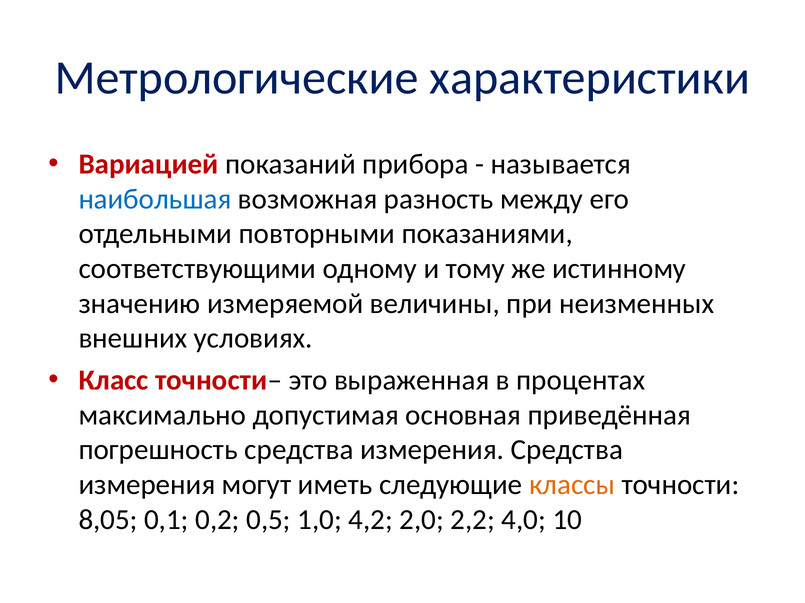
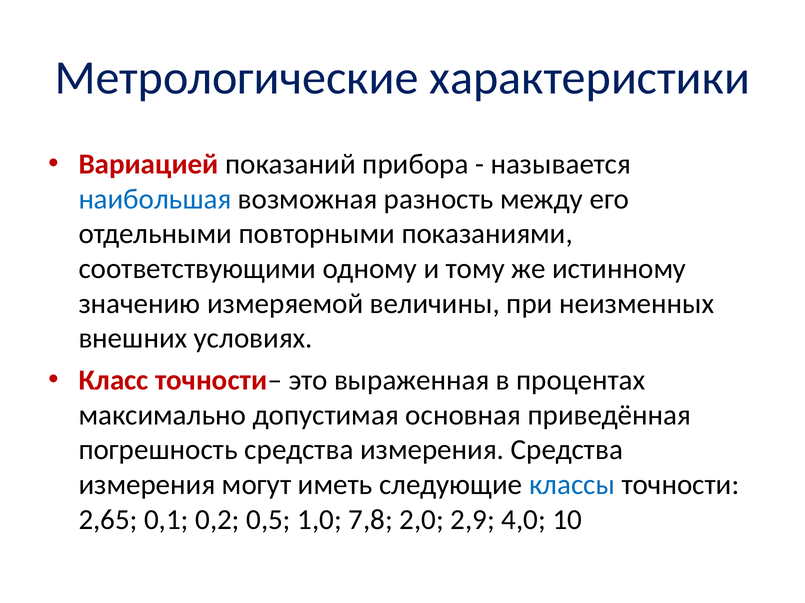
классы colour: orange -> blue
8,05: 8,05 -> 2,65
4,2: 4,2 -> 7,8
2,2: 2,2 -> 2,9
